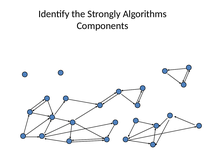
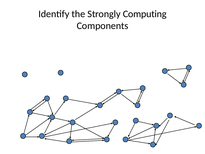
Algorithms: Algorithms -> Computing
